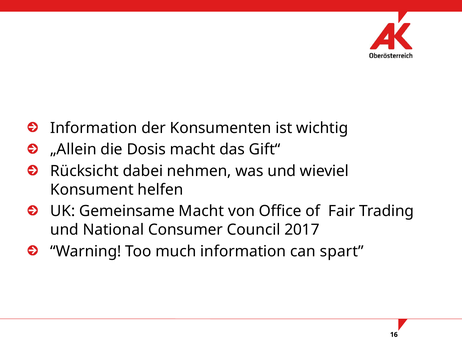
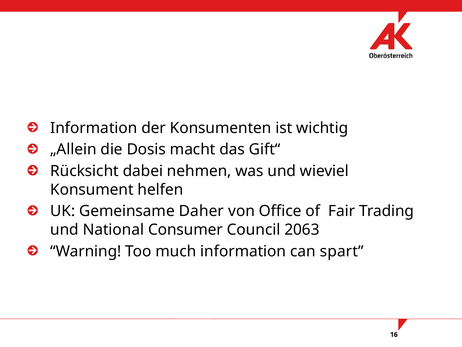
Gemeinsame Macht: Macht -> Daher
2017: 2017 -> 2063
